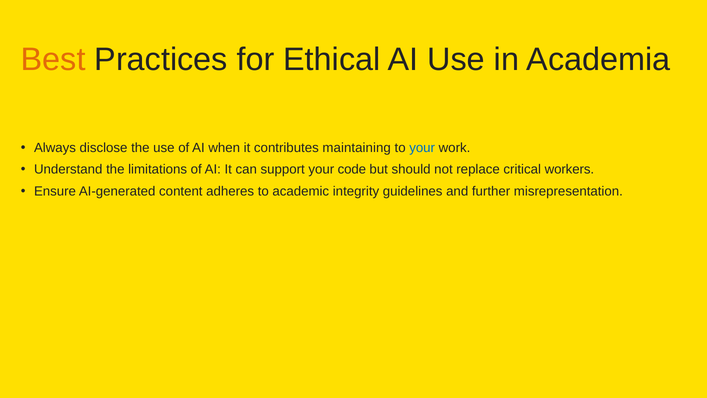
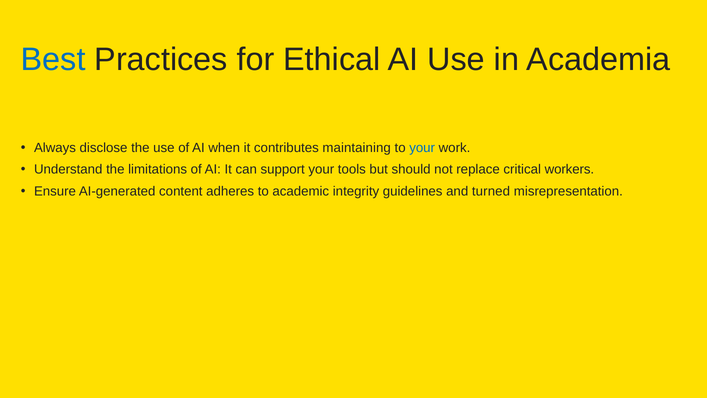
Best colour: orange -> blue
code: code -> tools
further: further -> turned
